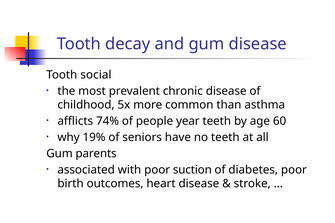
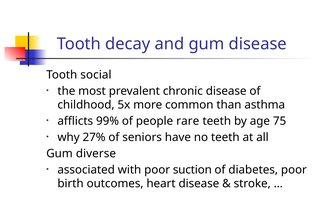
74%: 74% -> 99%
year: year -> rare
60: 60 -> 75
19%: 19% -> 27%
parents: parents -> diverse
